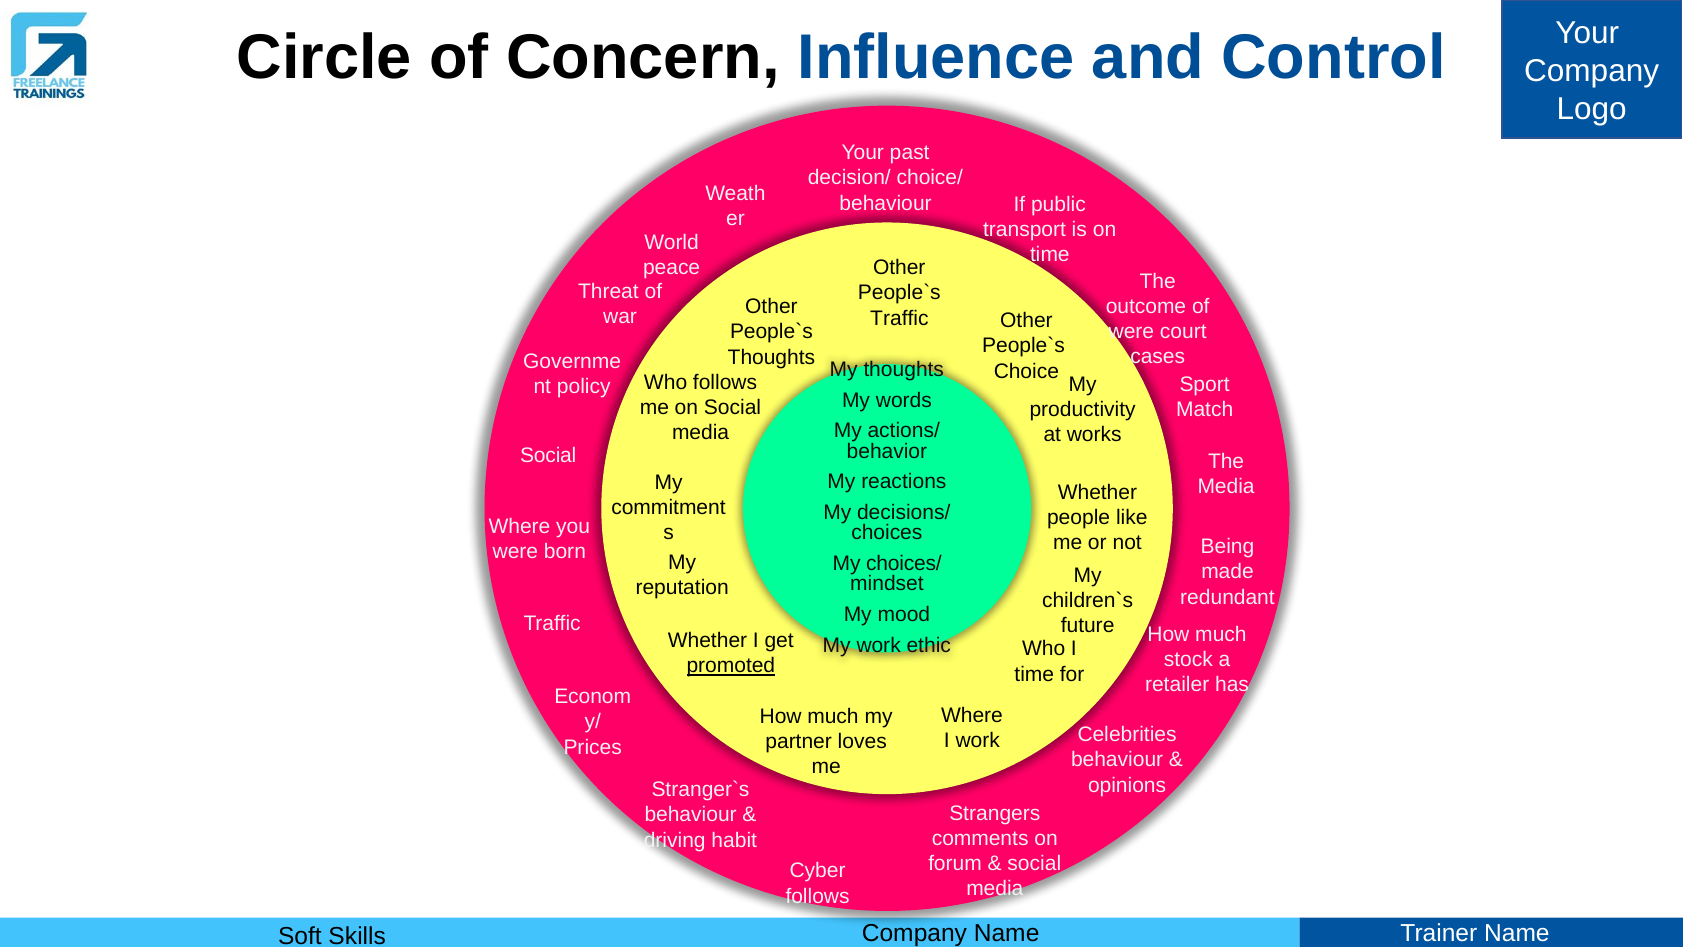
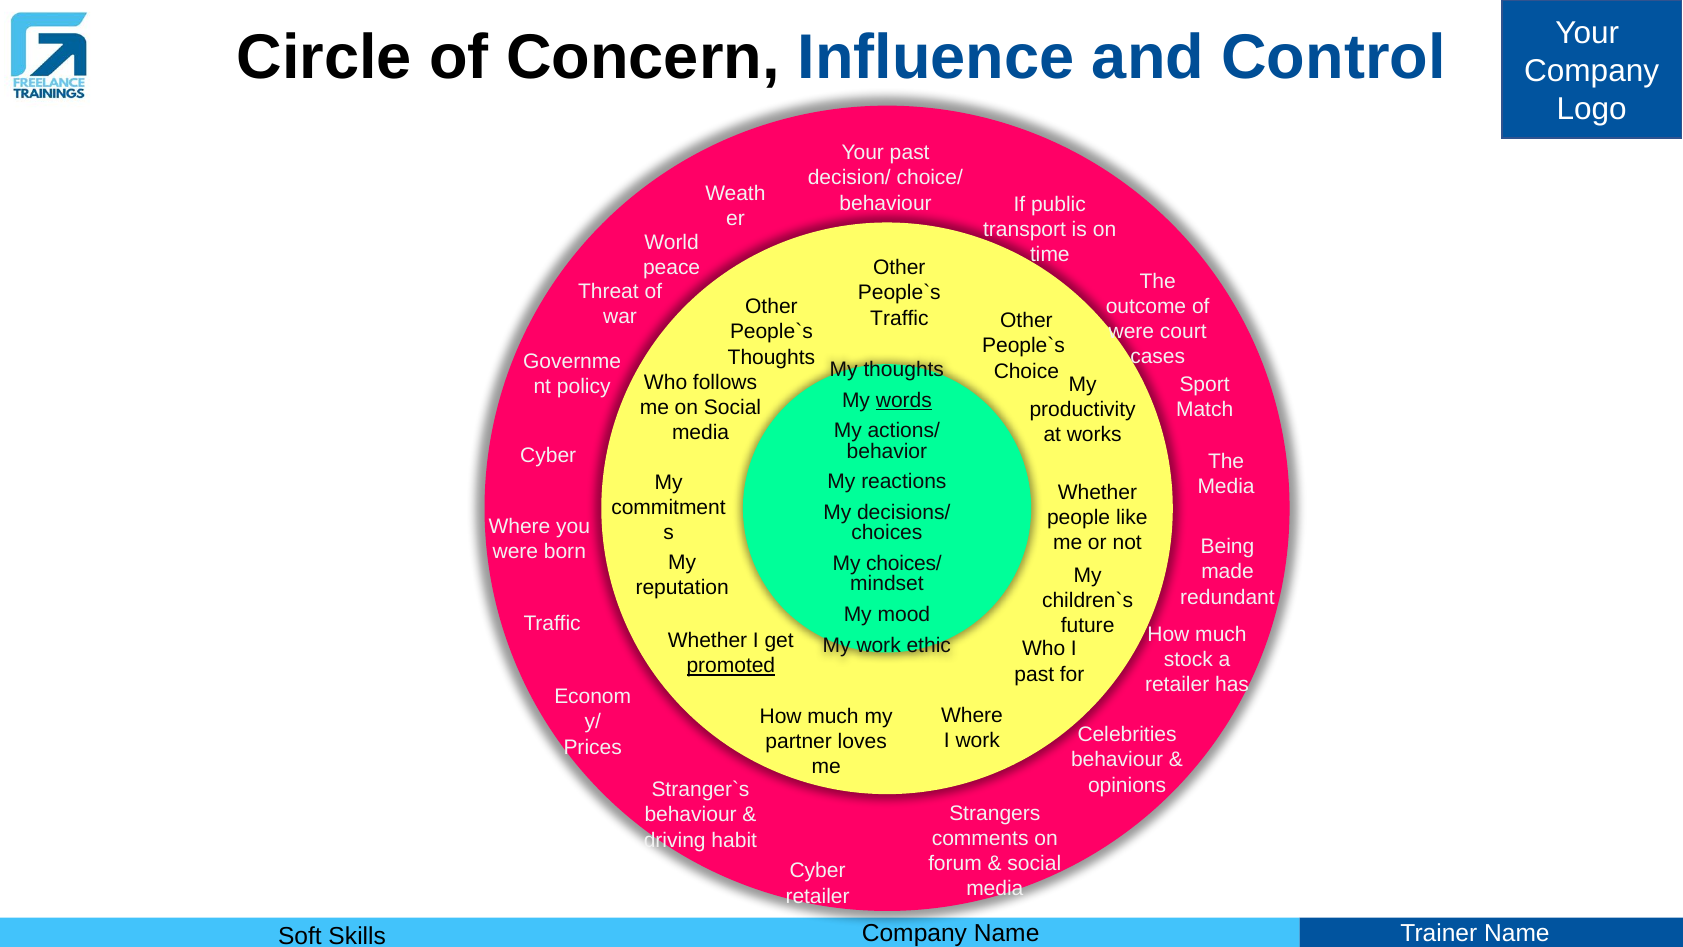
words underline: none -> present
Social at (548, 456): Social -> Cyber
time at (1034, 674): time -> past
follows at (818, 896): follows -> retailer
